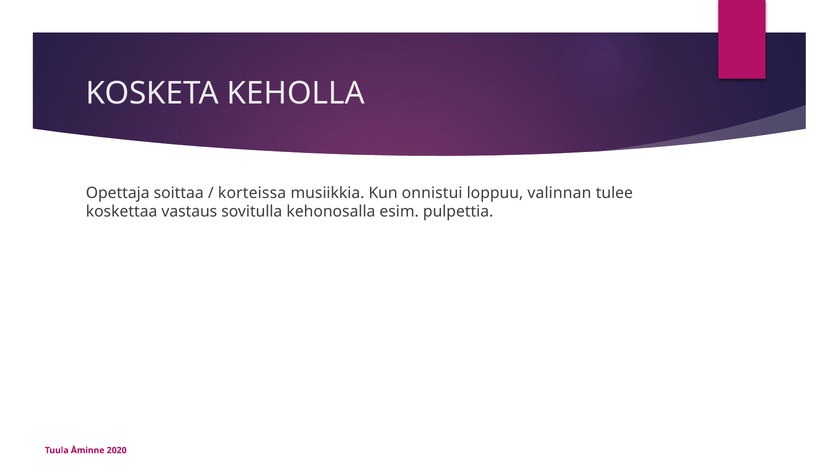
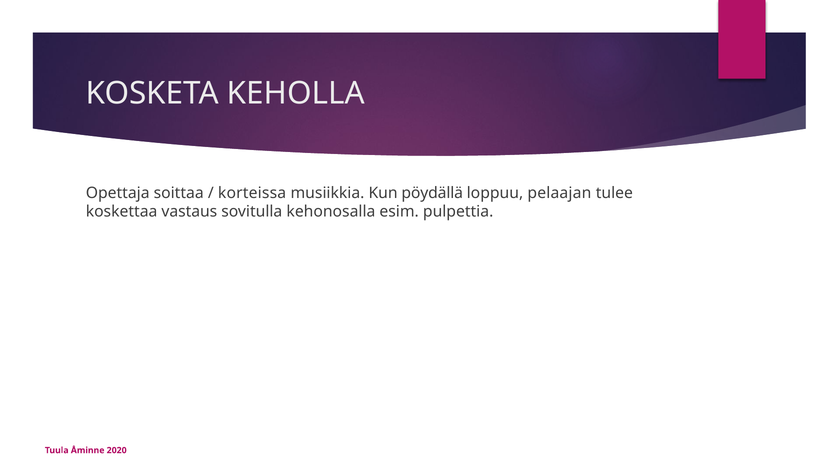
onnistui: onnistui -> pöydällä
valinnan: valinnan -> pelaajan
